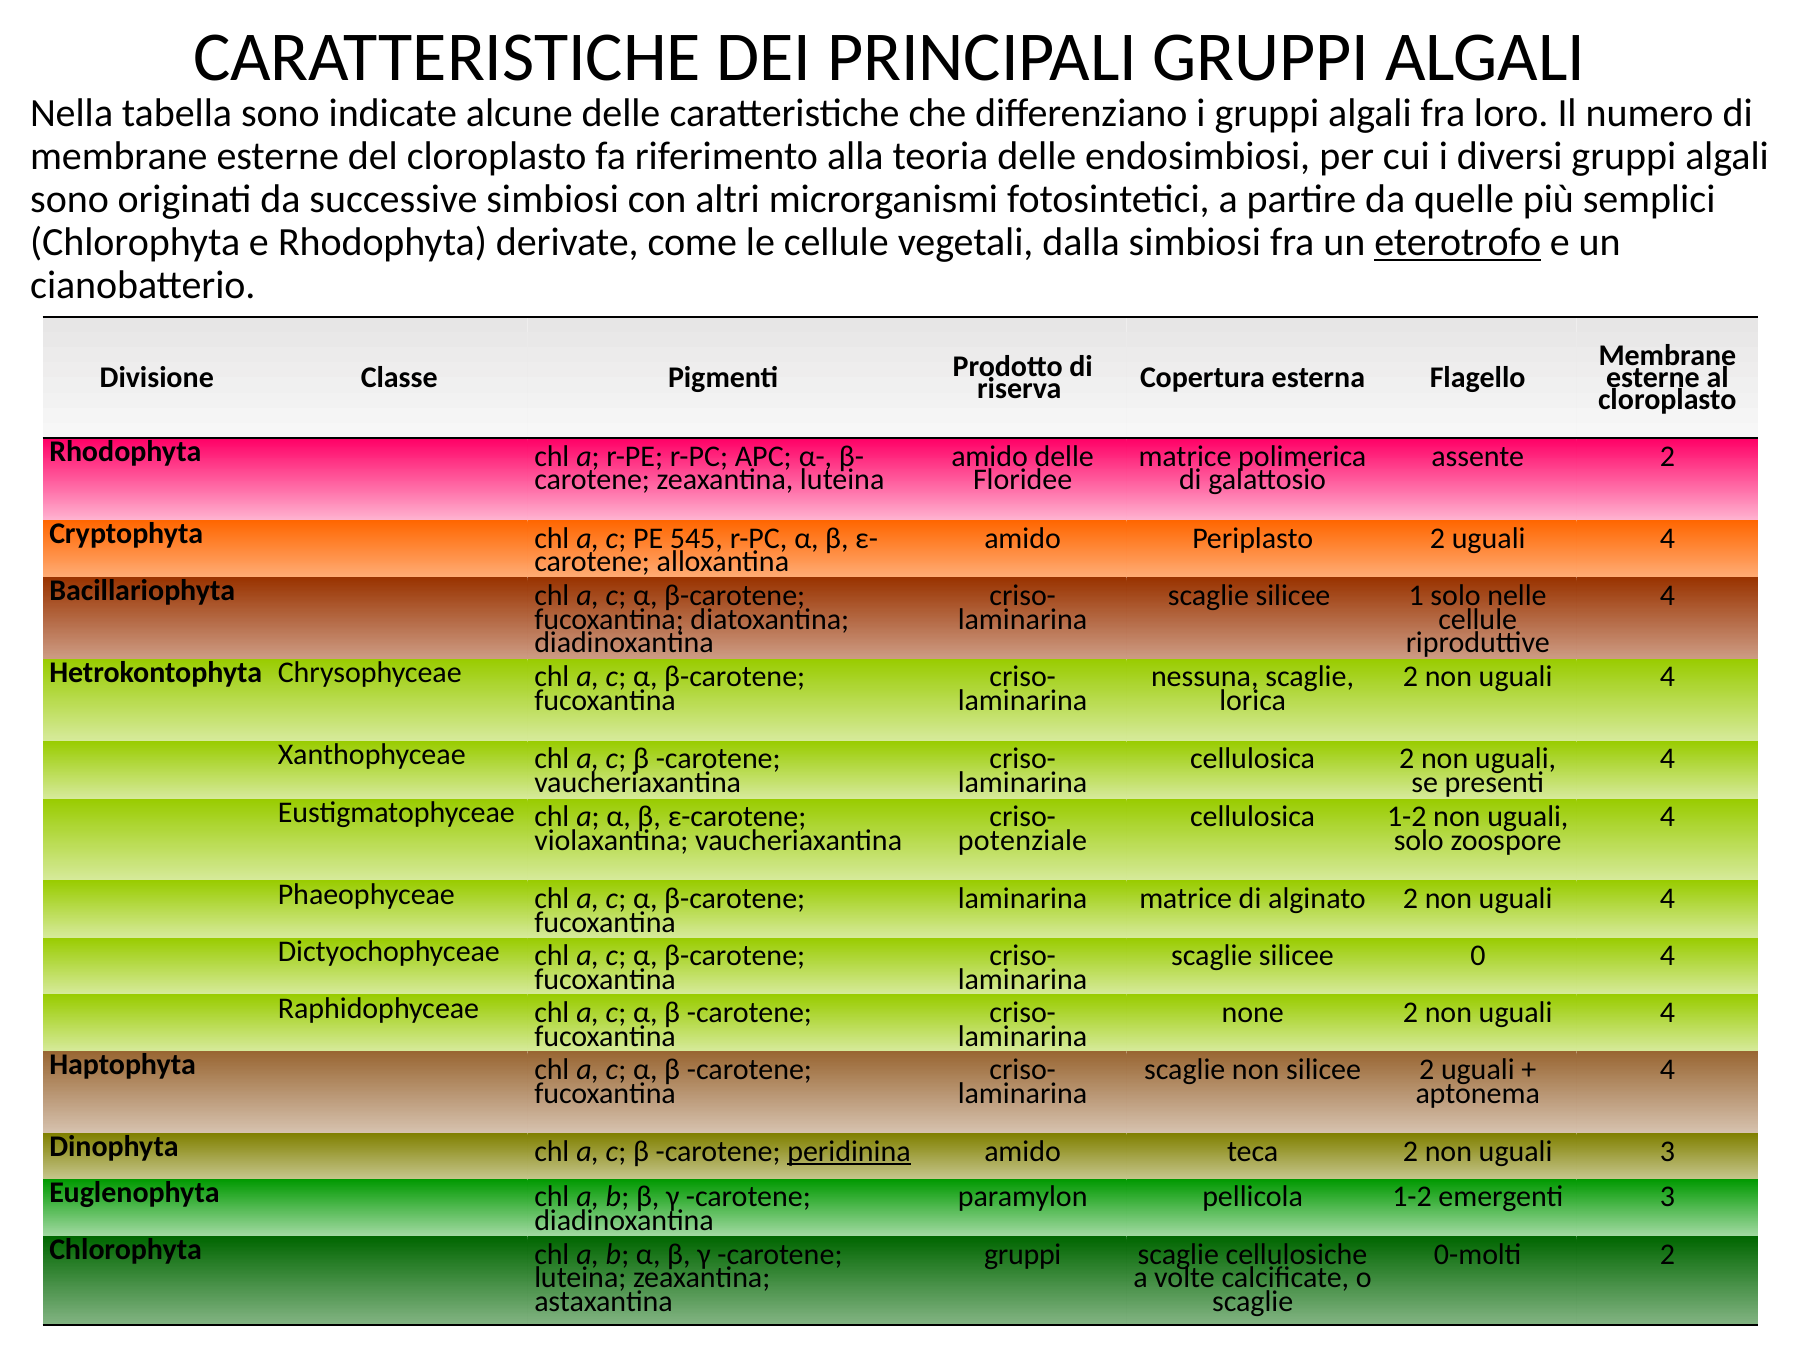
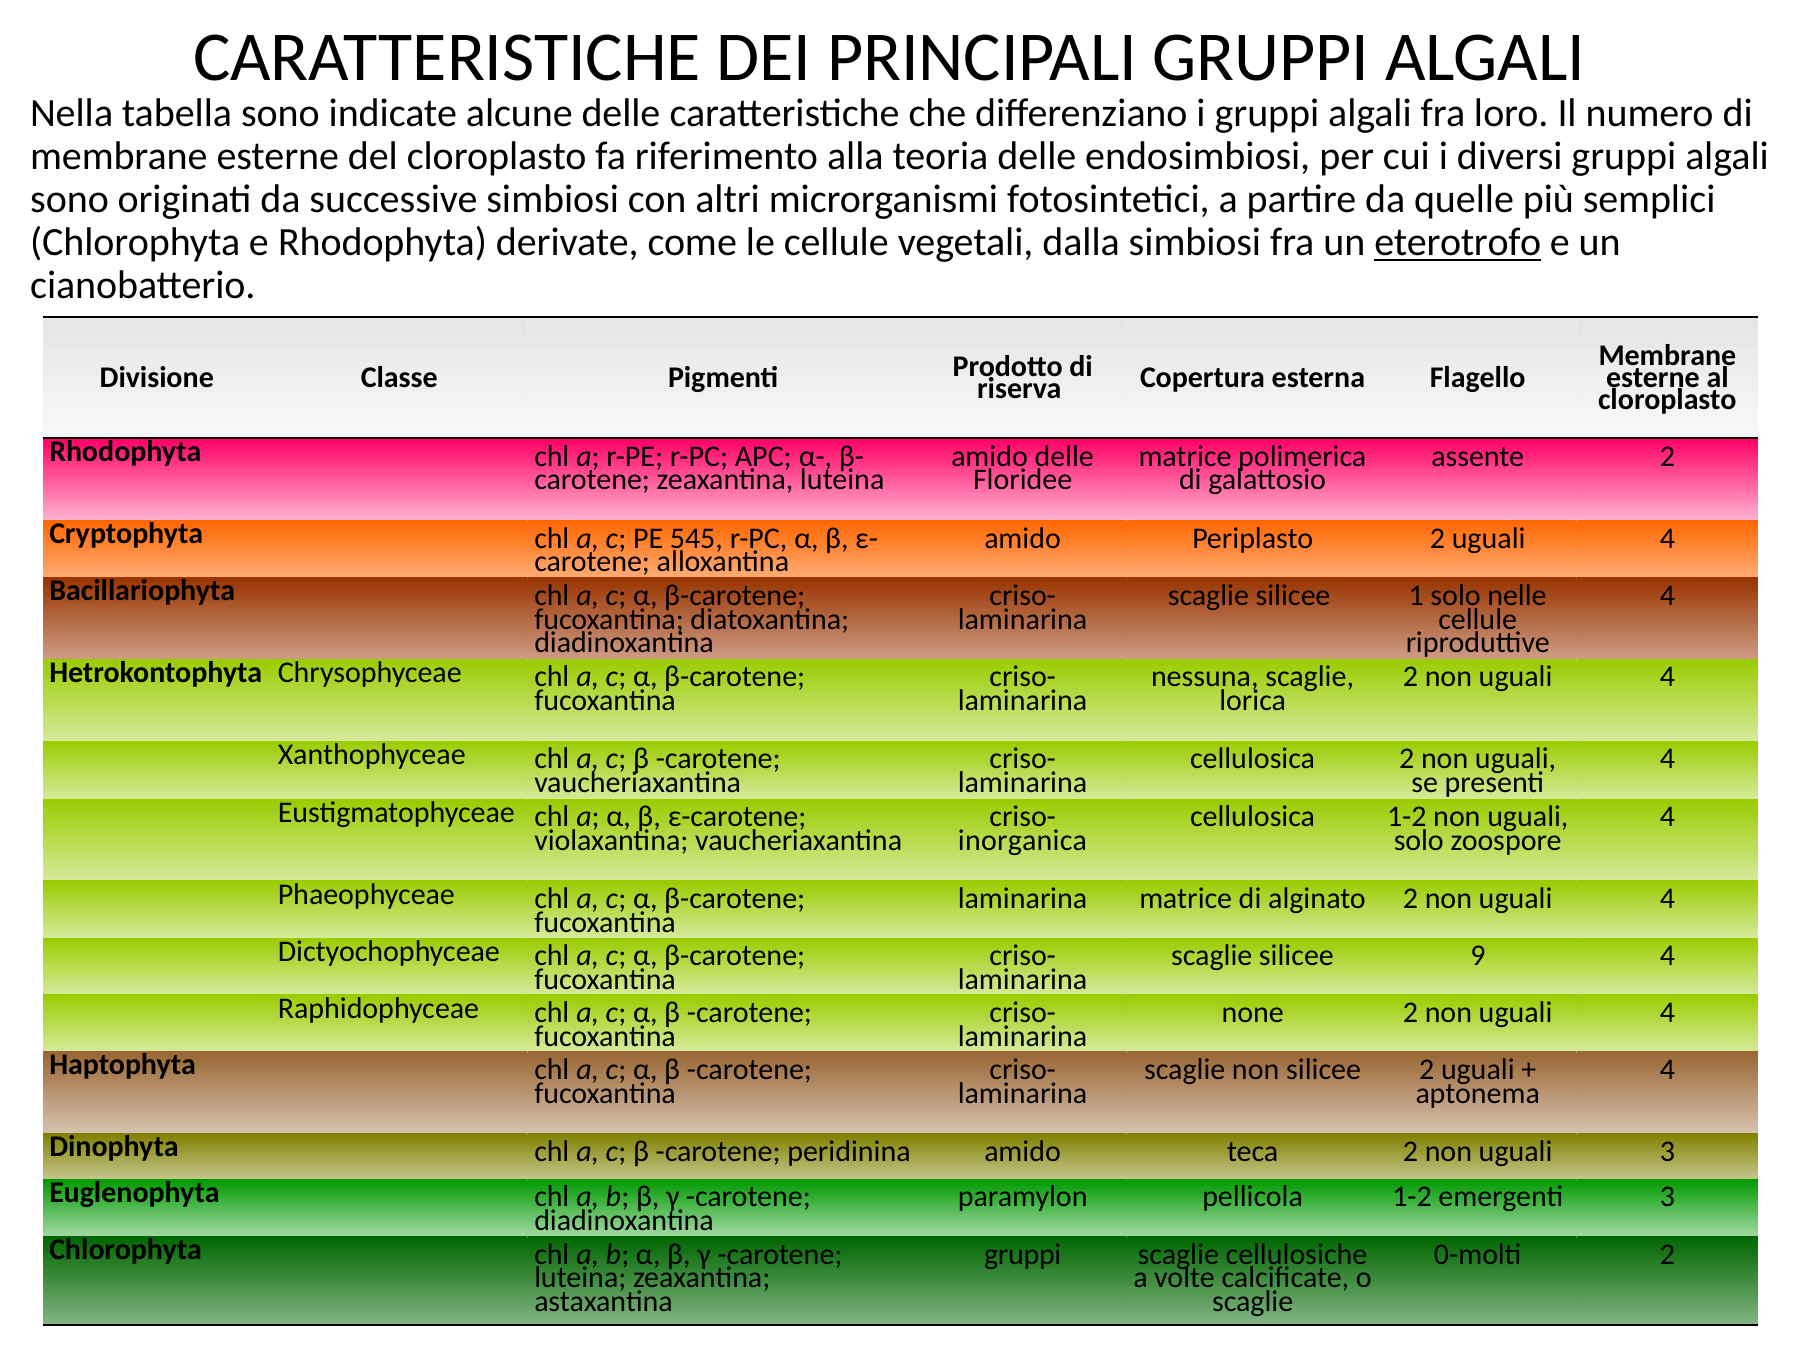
potenziale: potenziale -> inorganica
0: 0 -> 9
peridinina underline: present -> none
